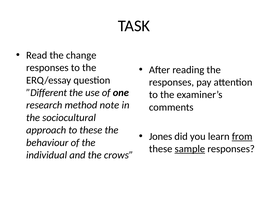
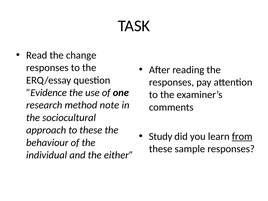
”Different: ”Different -> ”Evidence
Jones: Jones -> Study
sample underline: present -> none
crows: crows -> either
